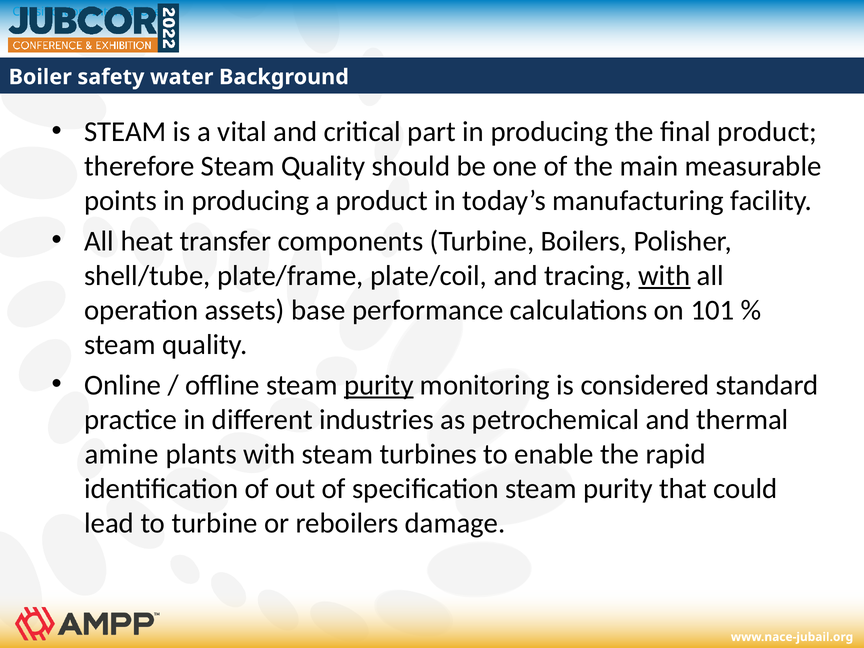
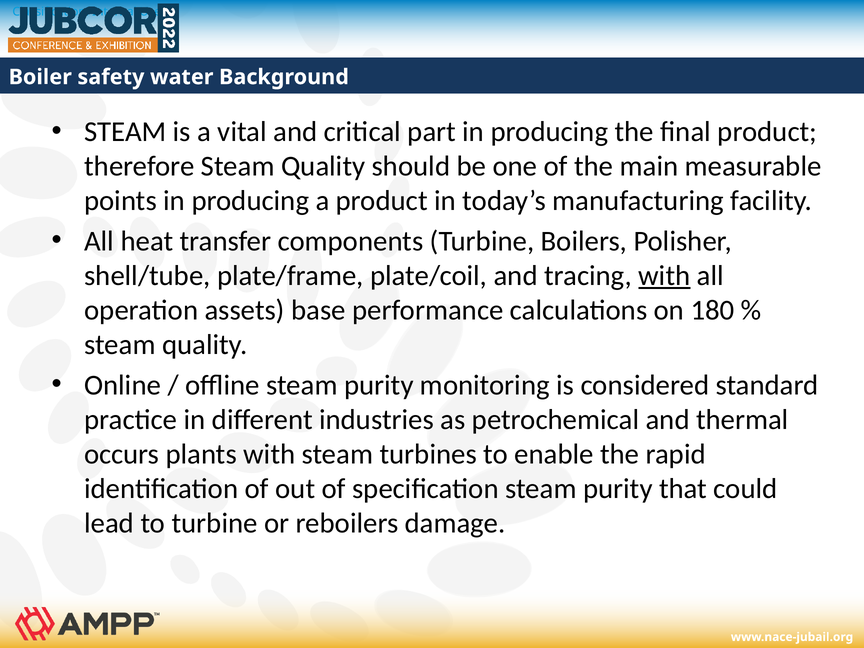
101: 101 -> 180
purity at (379, 385) underline: present -> none
amine: amine -> occurs
